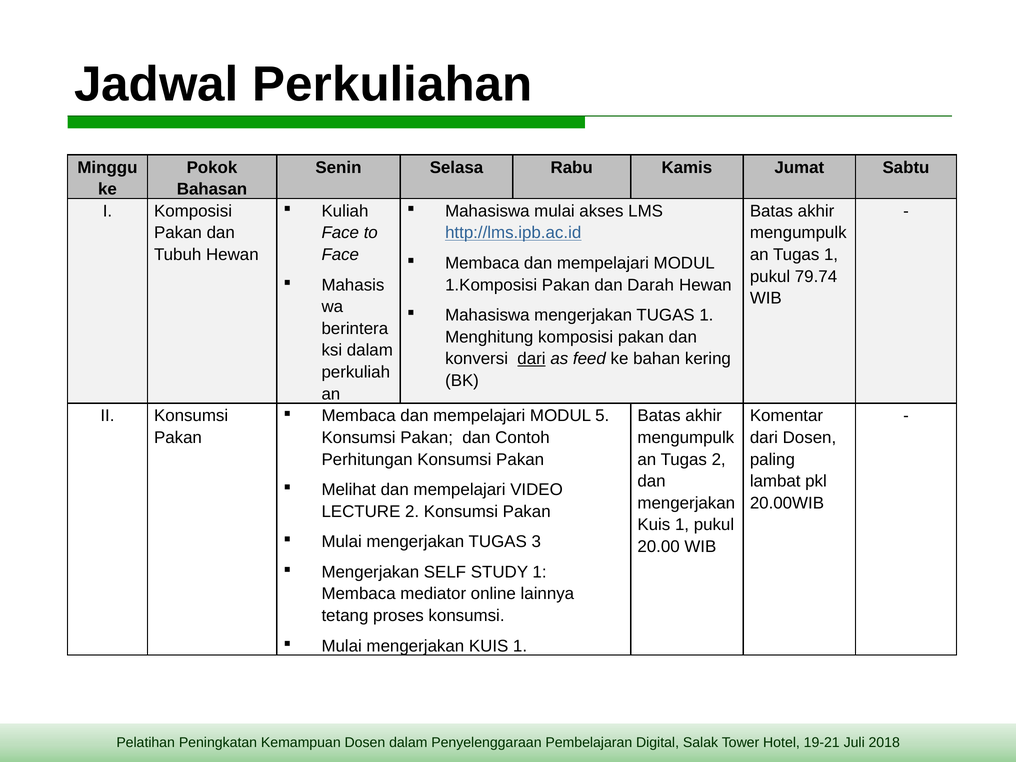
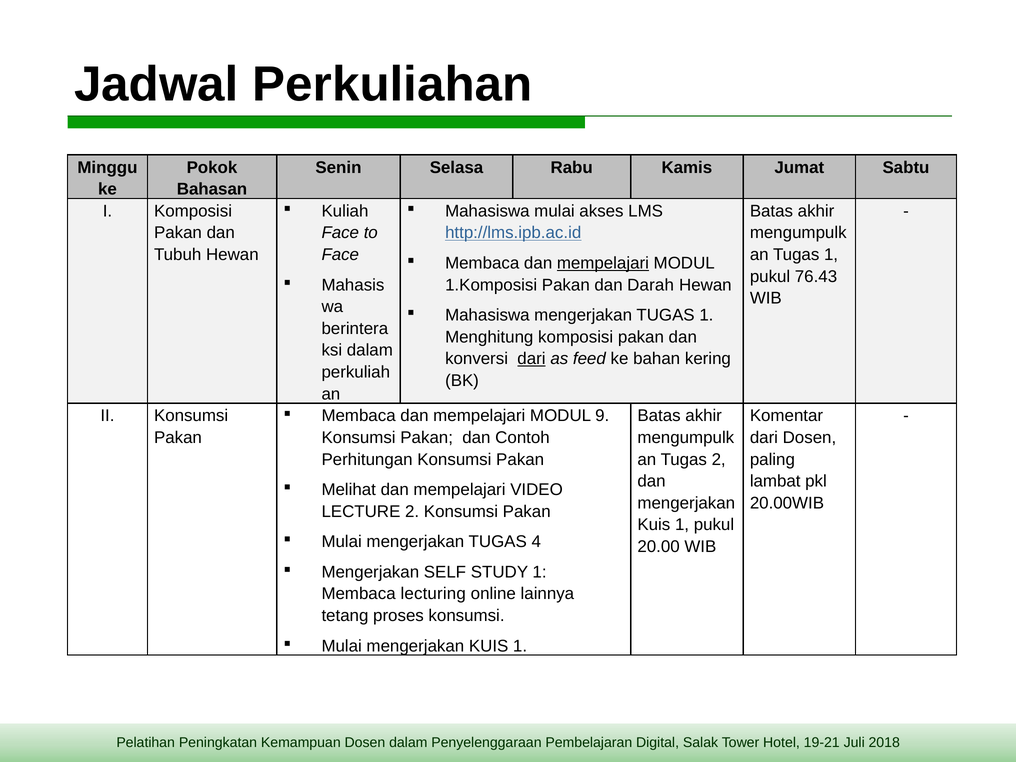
mempelajari at (603, 263) underline: none -> present
79.74: 79.74 -> 76.43
5: 5 -> 9
3: 3 -> 4
mediator: mediator -> lecturing
